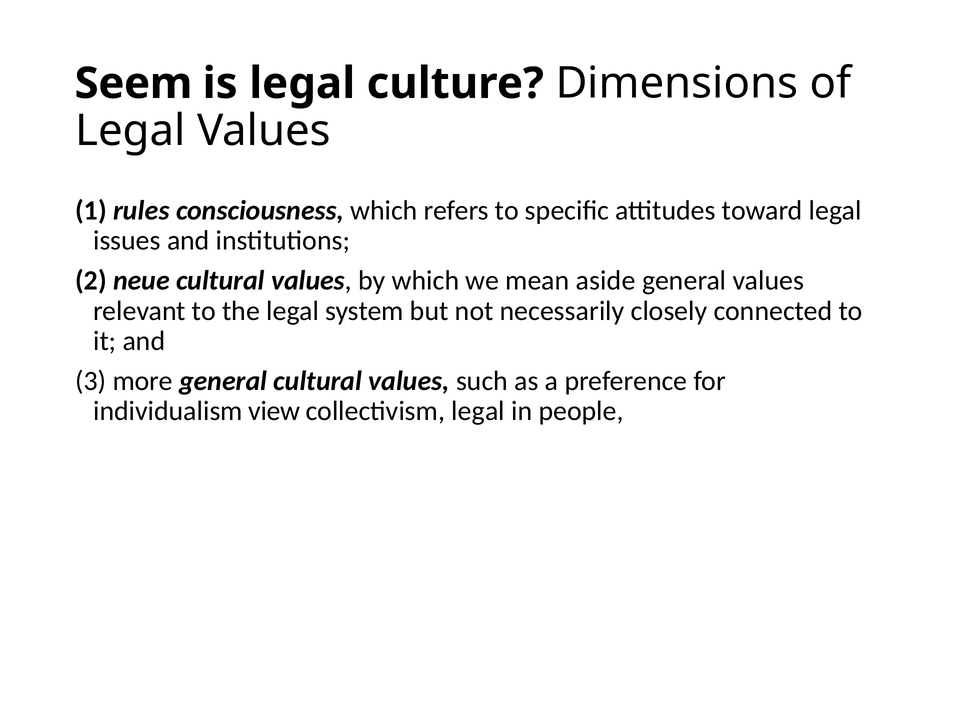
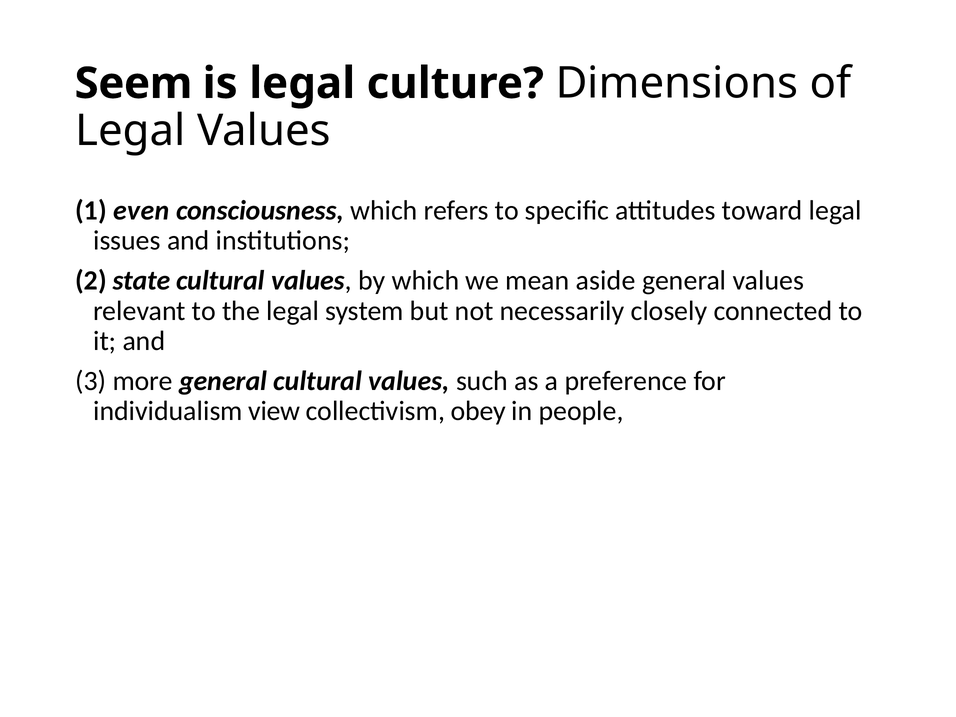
rules: rules -> even
neue: neue -> state
collectivism legal: legal -> obey
